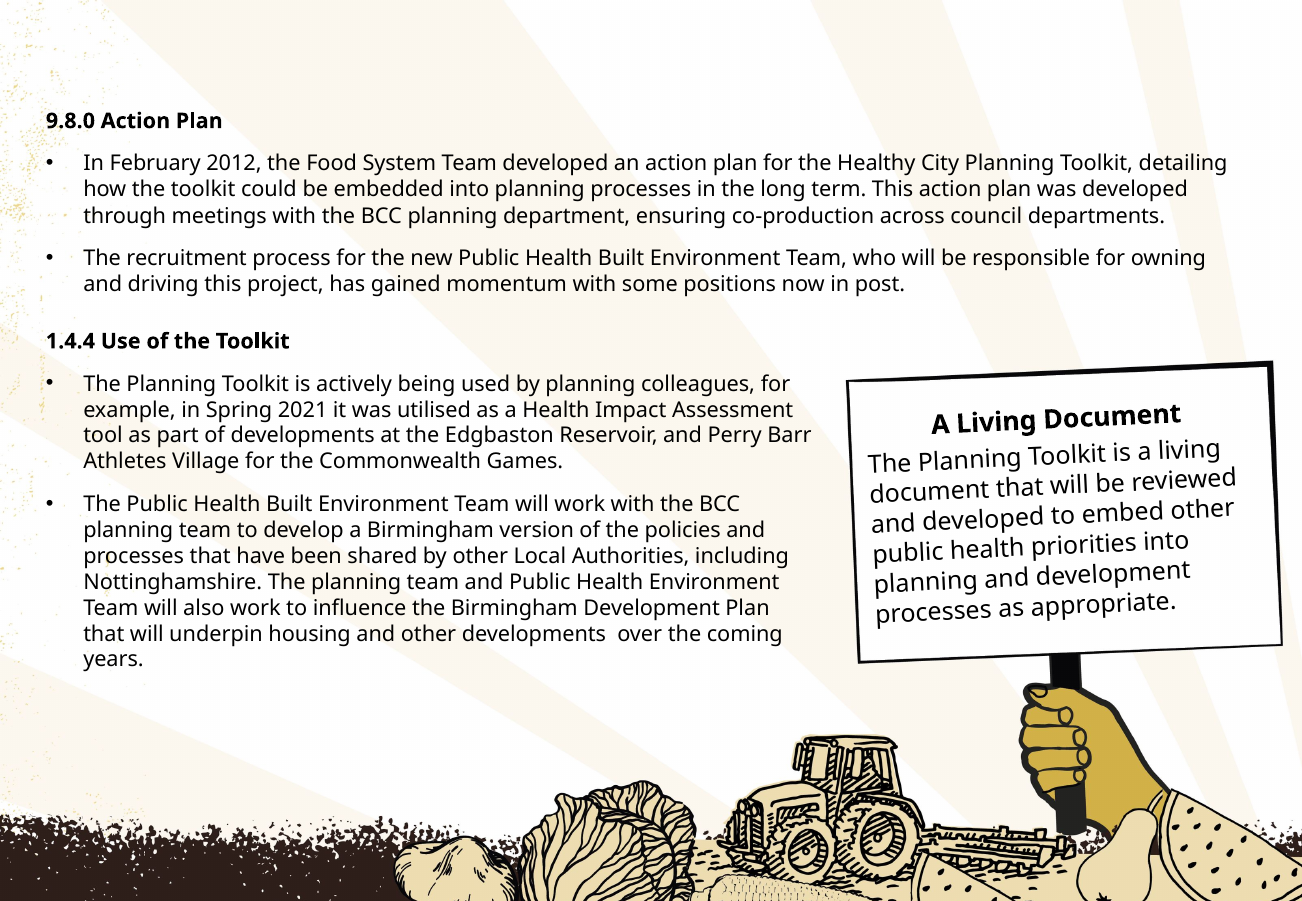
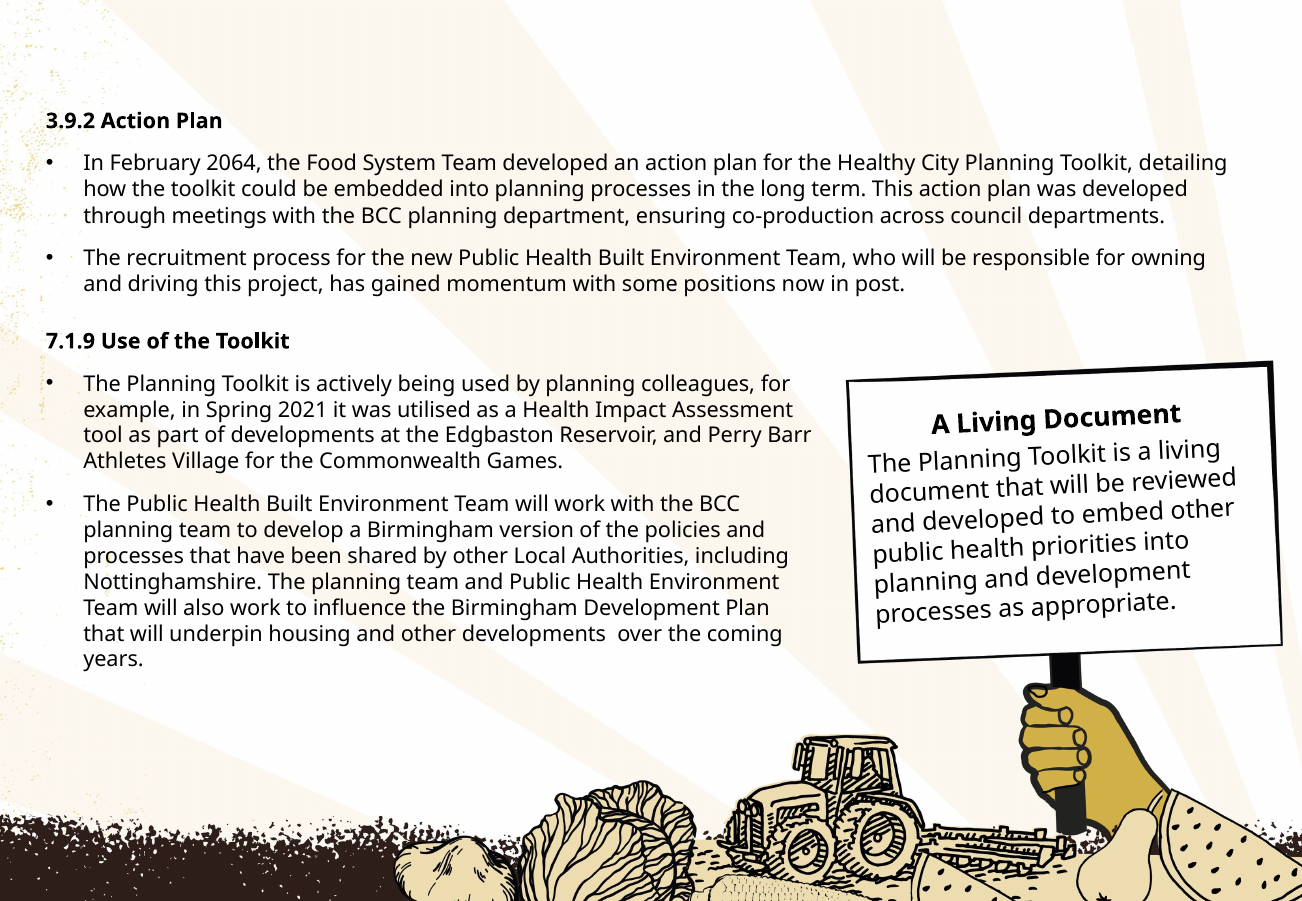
9.8.0: 9.8.0 -> 3.9.2
2012: 2012 -> 2064
1.4.4: 1.4.4 -> 7.1.9
